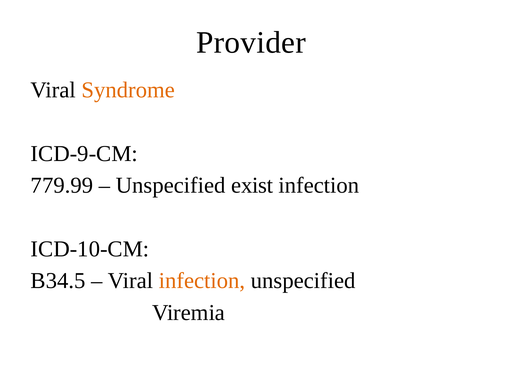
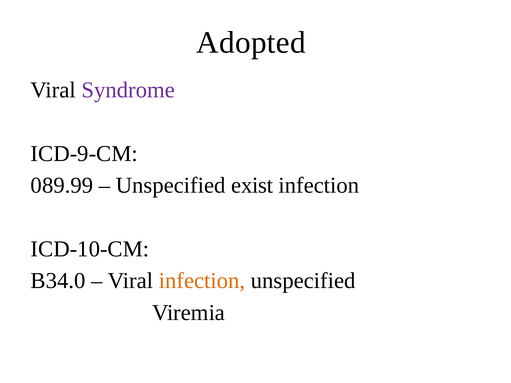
Provider: Provider -> Adopted
Syndrome colour: orange -> purple
779.99: 779.99 -> 089.99
B34.5: B34.5 -> B34.0
